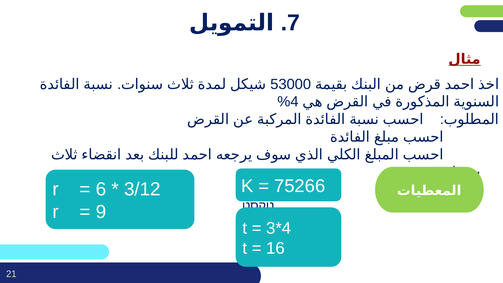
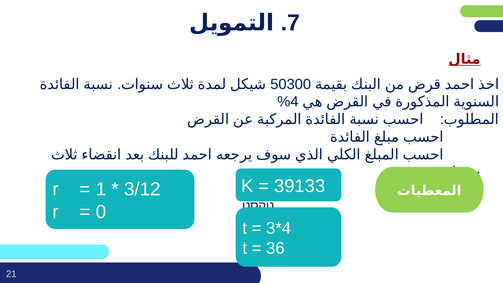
53000: 53000 -> 50300
75266: 75266 -> 39133
6: 6 -> 1
9: 9 -> 0
16: 16 -> 36
